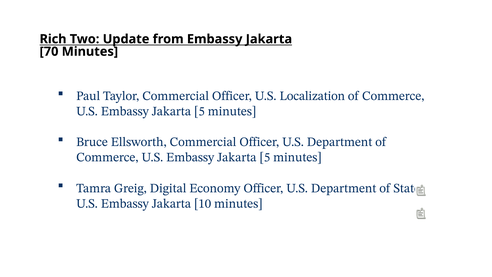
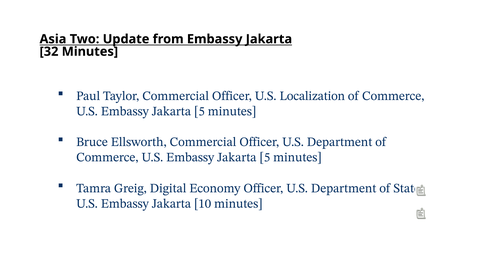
Rich: Rich -> Asia
70: 70 -> 32
